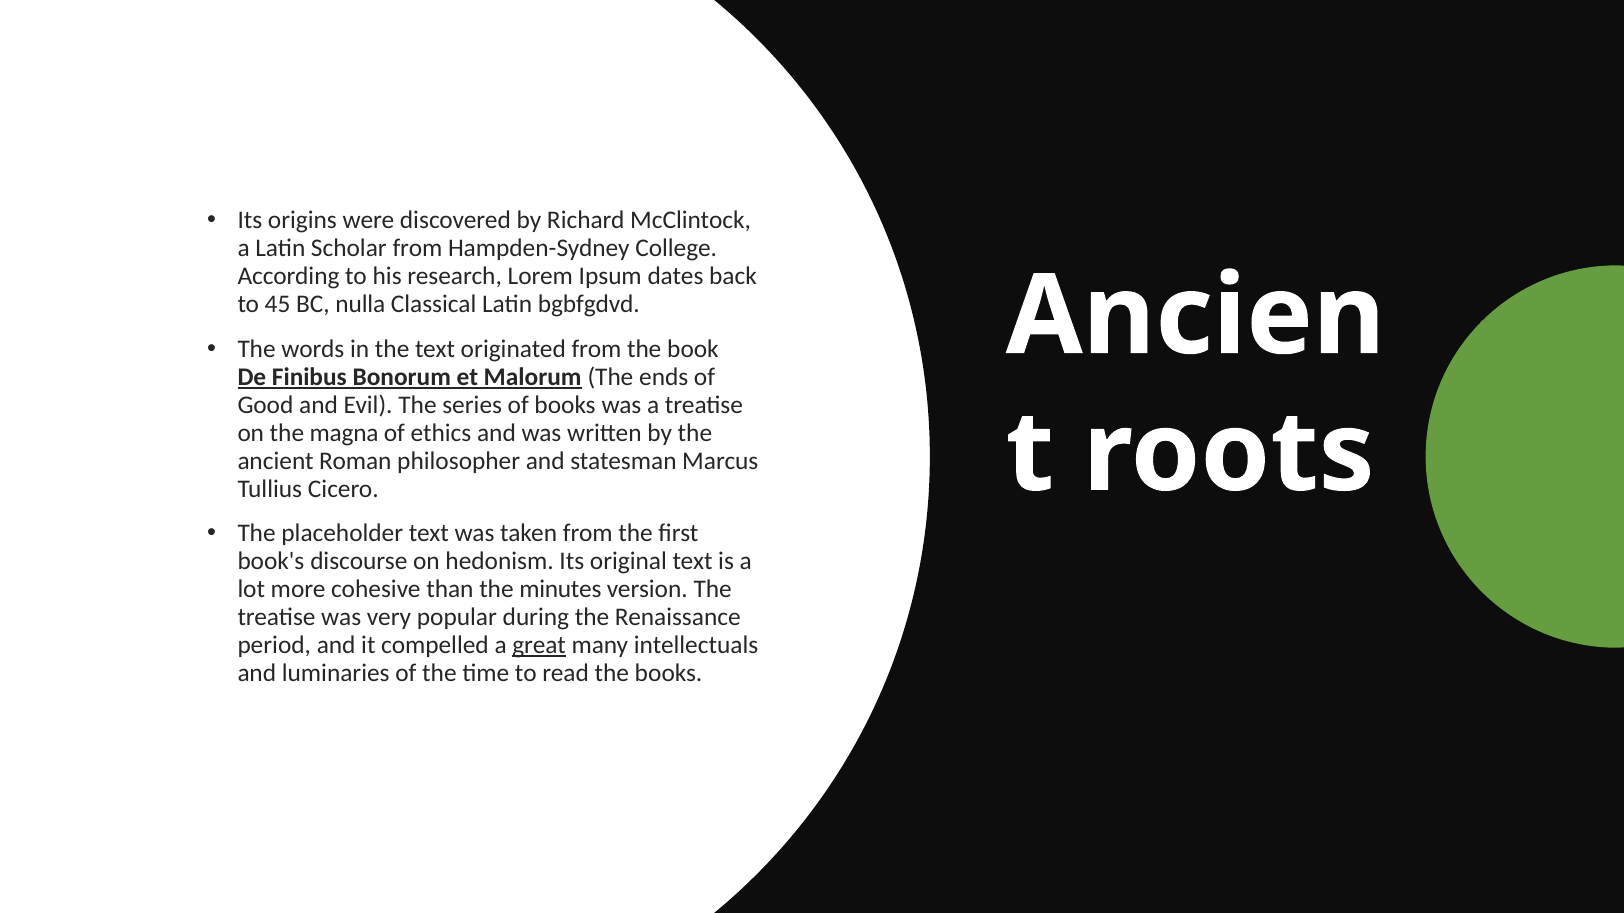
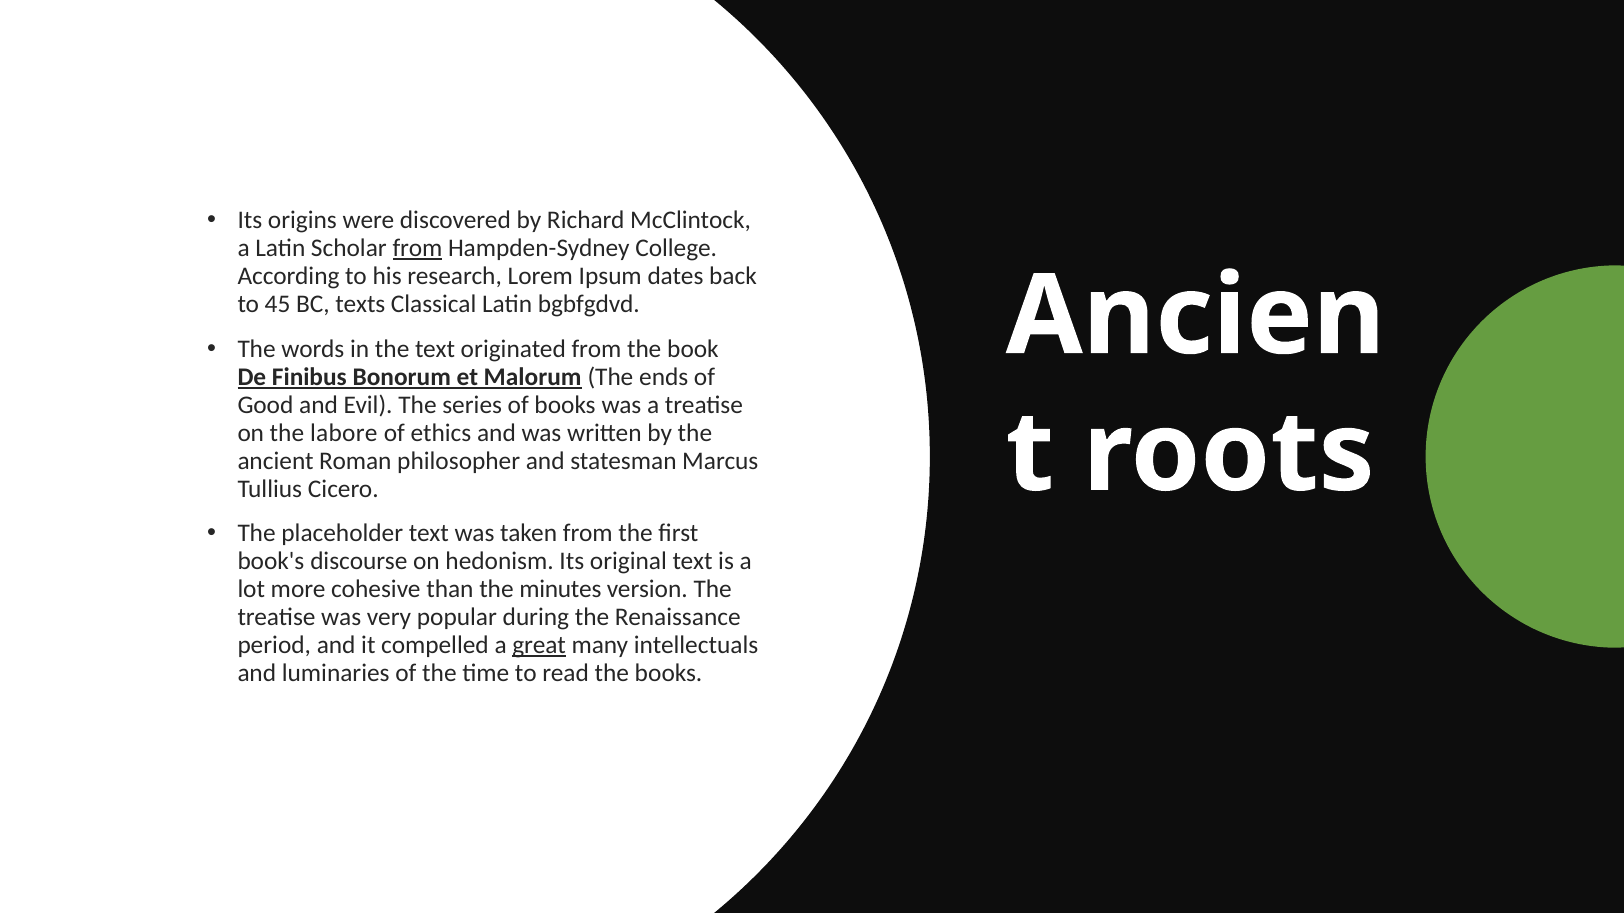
from at (417, 248) underline: none -> present
nulla: nulla -> texts
magna: magna -> labore
